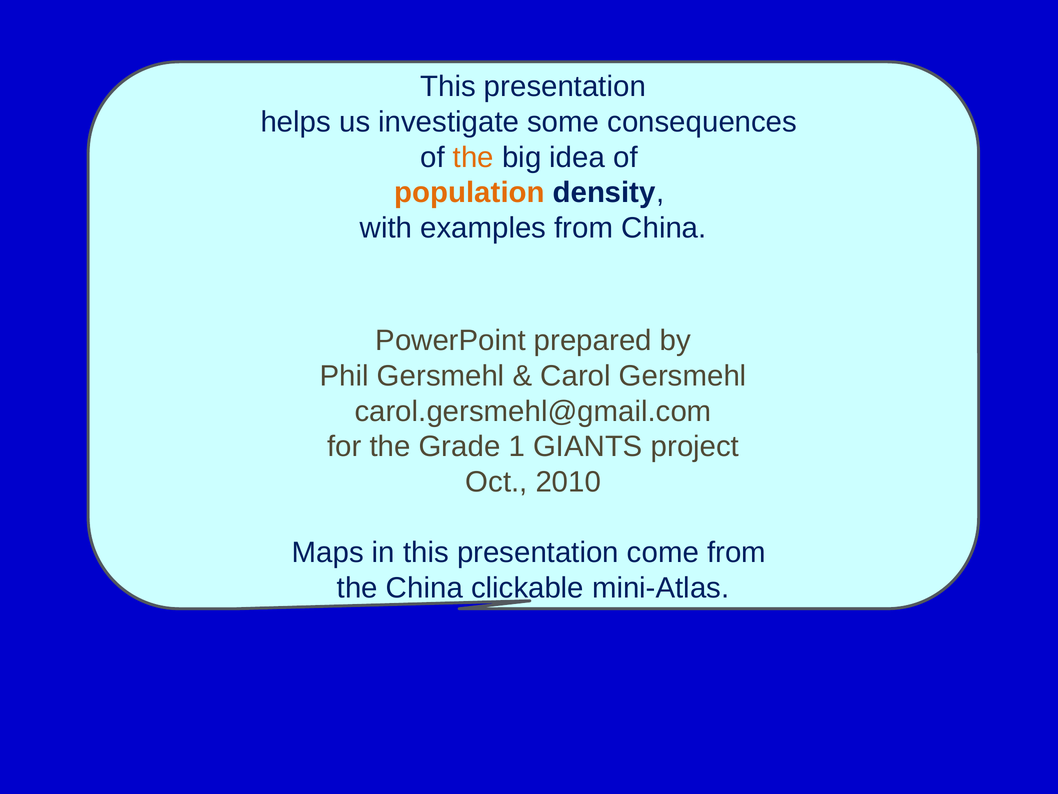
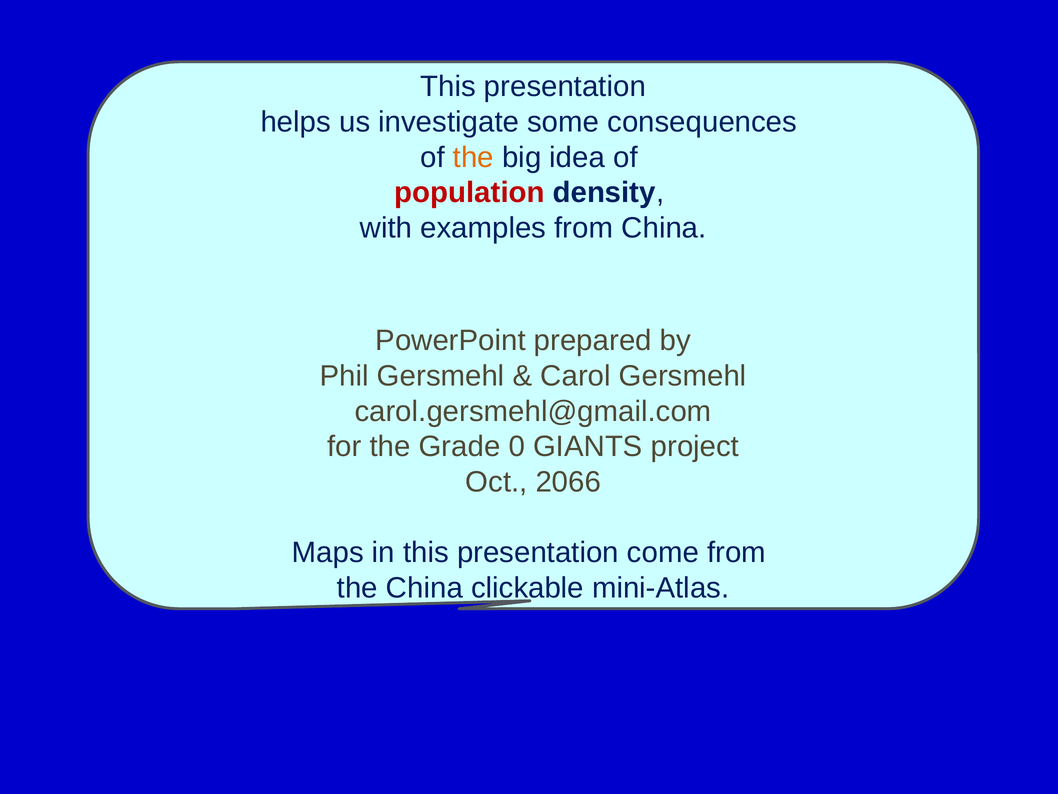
population colour: orange -> red
1: 1 -> 0
2010: 2010 -> 2066
